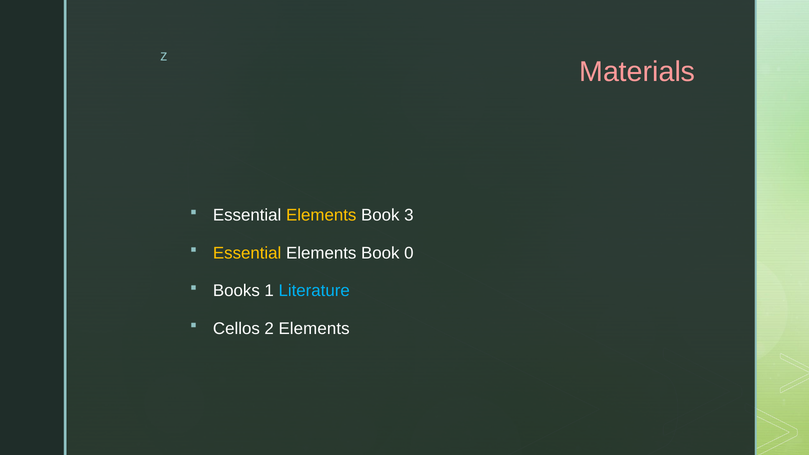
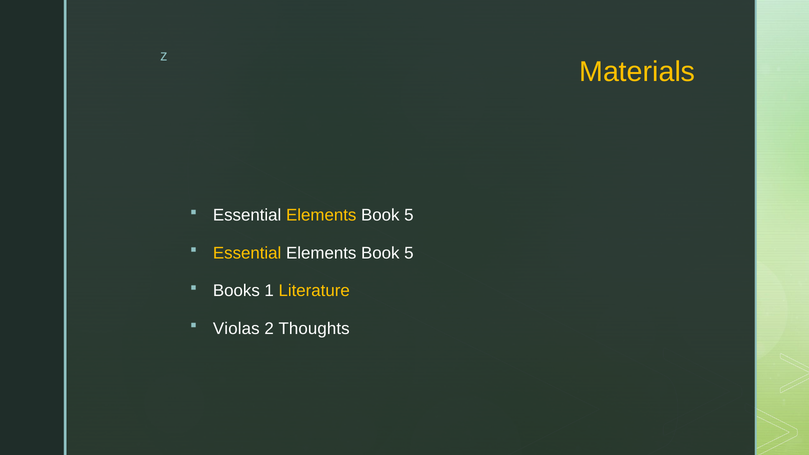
Materials colour: pink -> yellow
3 at (409, 215): 3 -> 5
0 at (409, 253): 0 -> 5
Literature colour: light blue -> yellow
Cellos: Cellos -> Violas
2 Elements: Elements -> Thoughts
